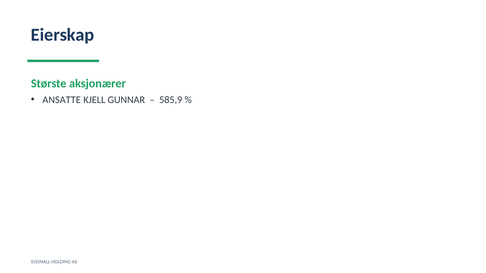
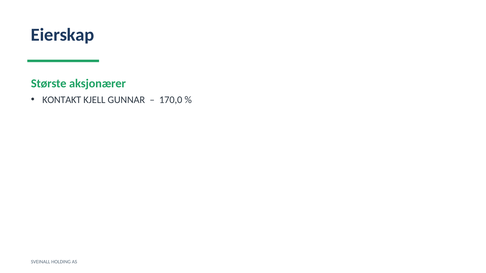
ANSATTE: ANSATTE -> KONTAKT
585,9: 585,9 -> 170,0
